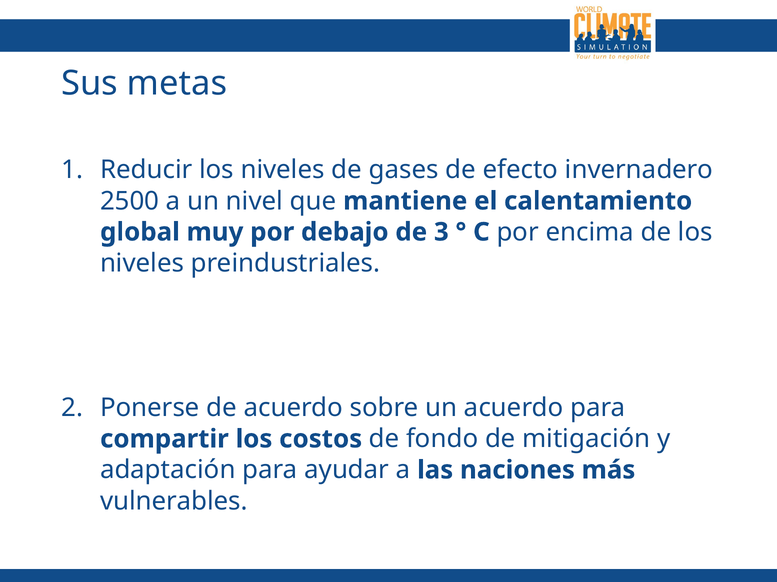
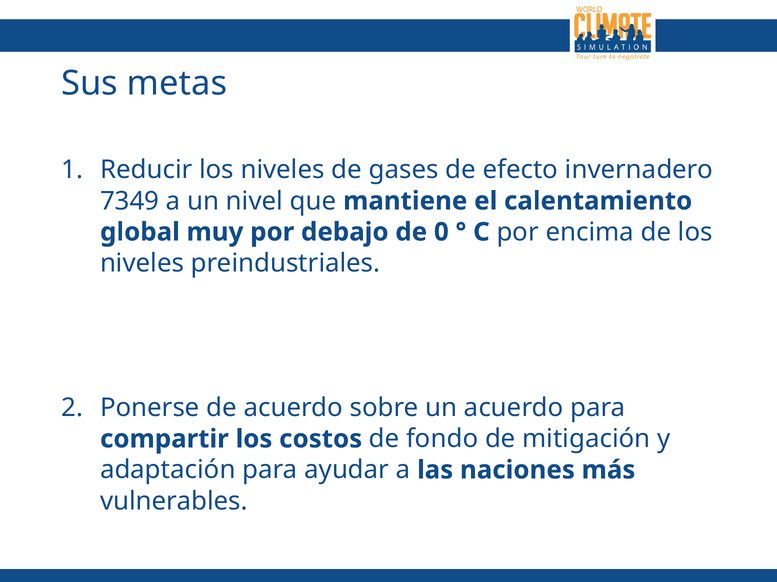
2500: 2500 -> 7349
3: 3 -> 0
